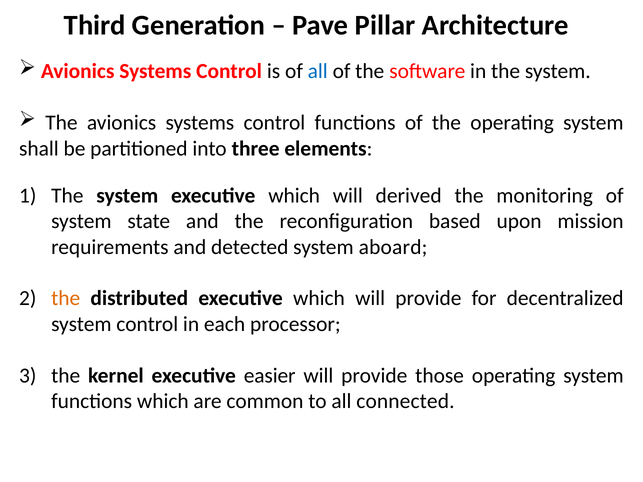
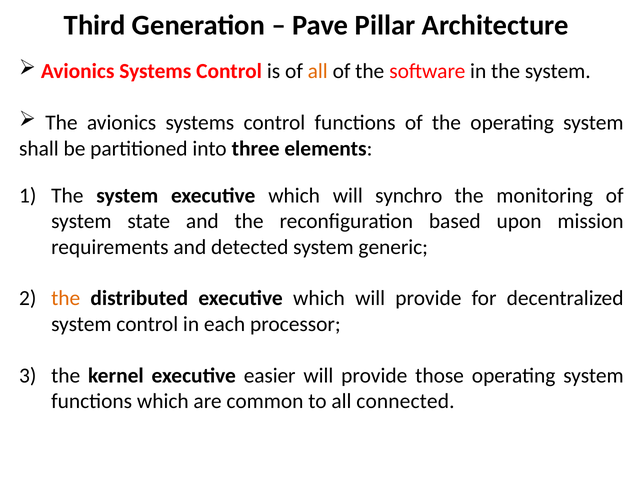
all at (318, 71) colour: blue -> orange
derived: derived -> synchro
aboard: aboard -> generic
